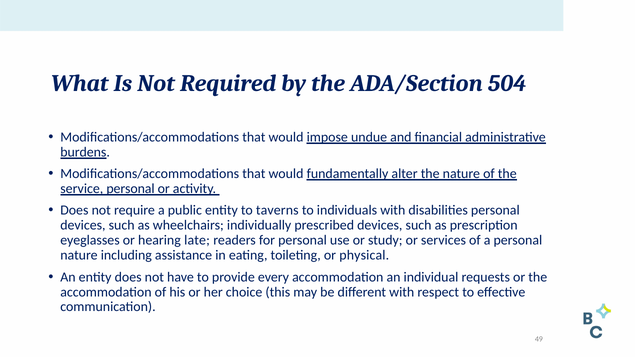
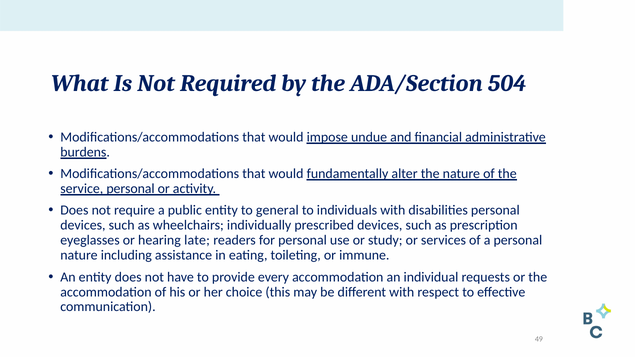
taverns: taverns -> general
physical: physical -> immune
